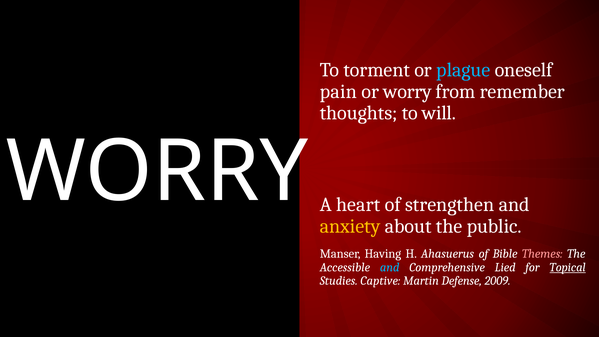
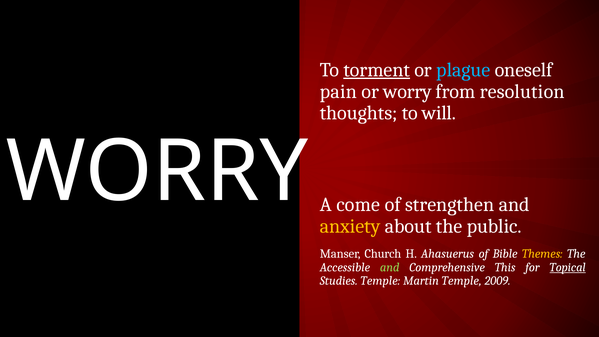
torment underline: none -> present
remember: remember -> resolution
heart: heart -> come
Having: Having -> Church
Themes colour: pink -> yellow
and at (390, 267) colour: light blue -> light green
Lied: Lied -> This
Studies Captive: Captive -> Temple
Martin Defense: Defense -> Temple
